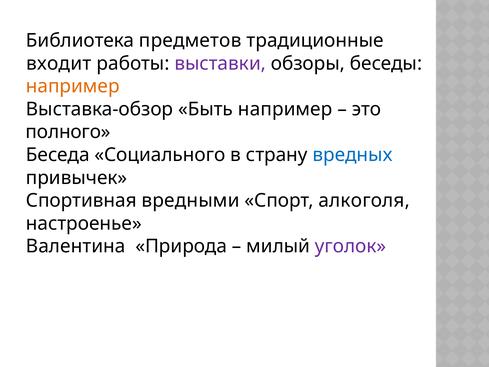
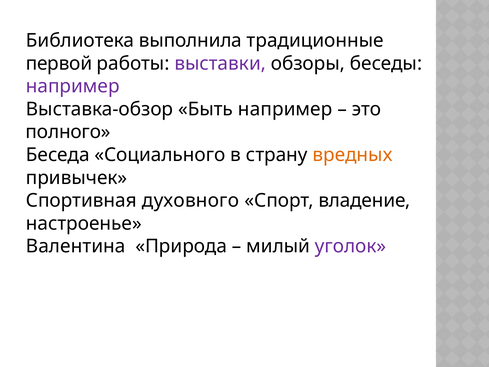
предметов: предметов -> выполнила
входит: входит -> первой
например at (73, 86) colour: orange -> purple
вредных colour: blue -> orange
вредными: вредными -> духовного
алкоголя: алкоголя -> владение
